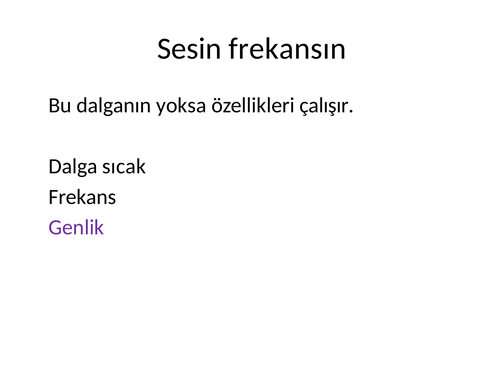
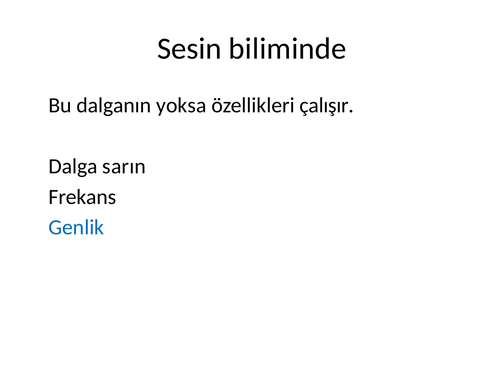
frekansın: frekansın -> biliminde
sıcak: sıcak -> sarın
Genlik colour: purple -> blue
